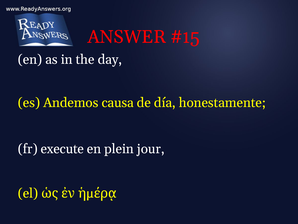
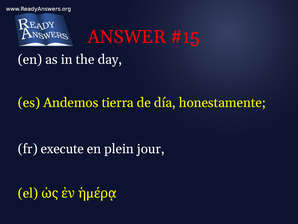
causa: causa -> tierra
